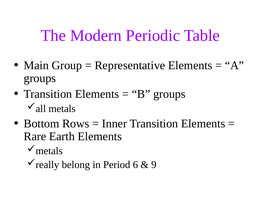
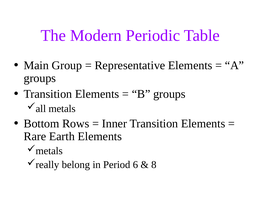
9: 9 -> 8
